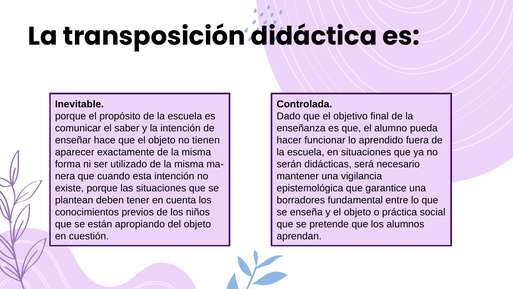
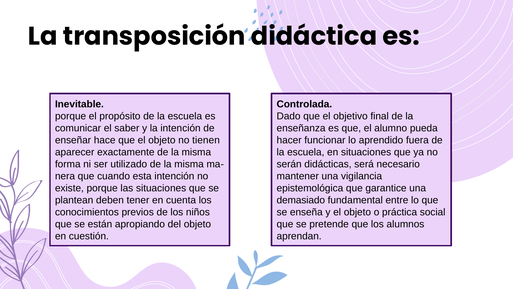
borradores: borradores -> demasiado
